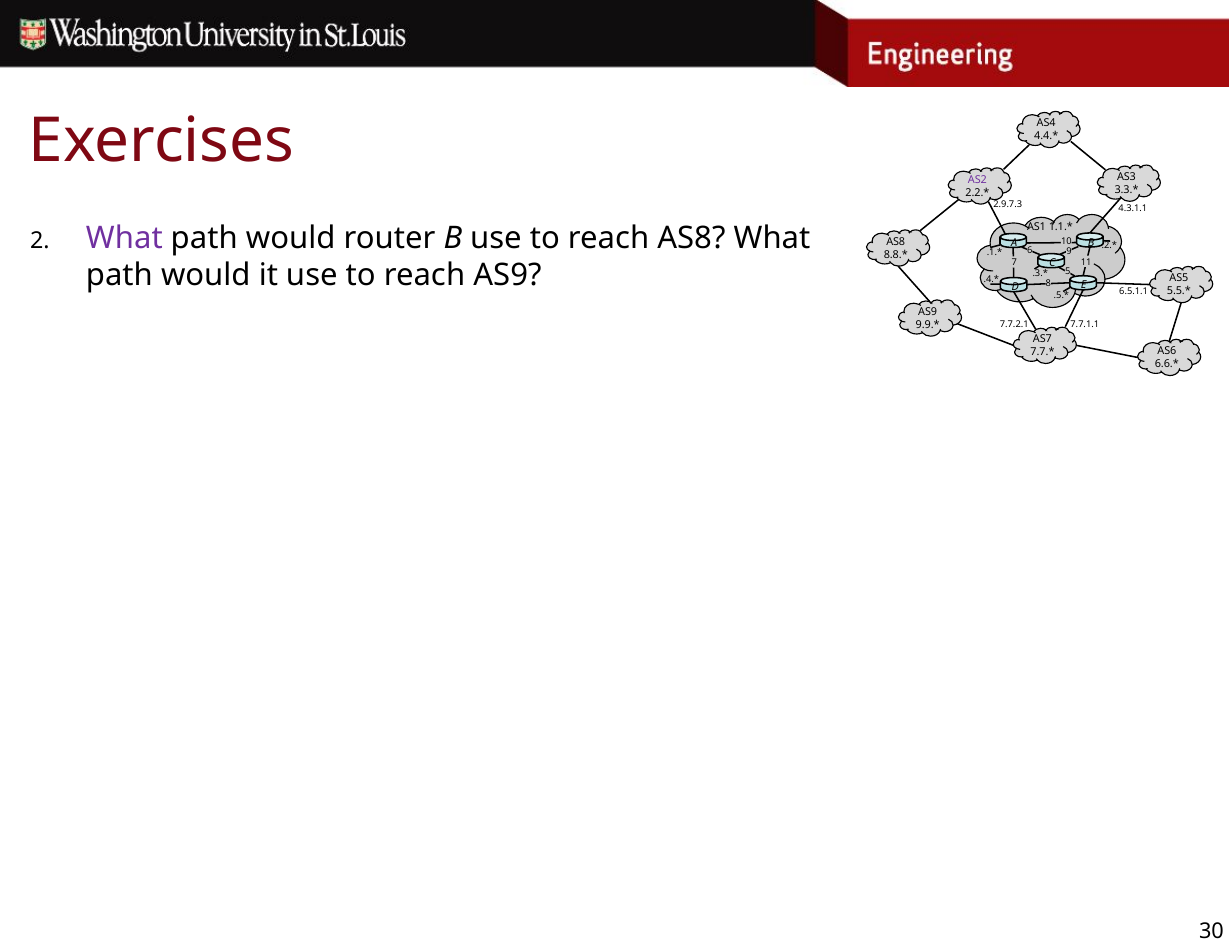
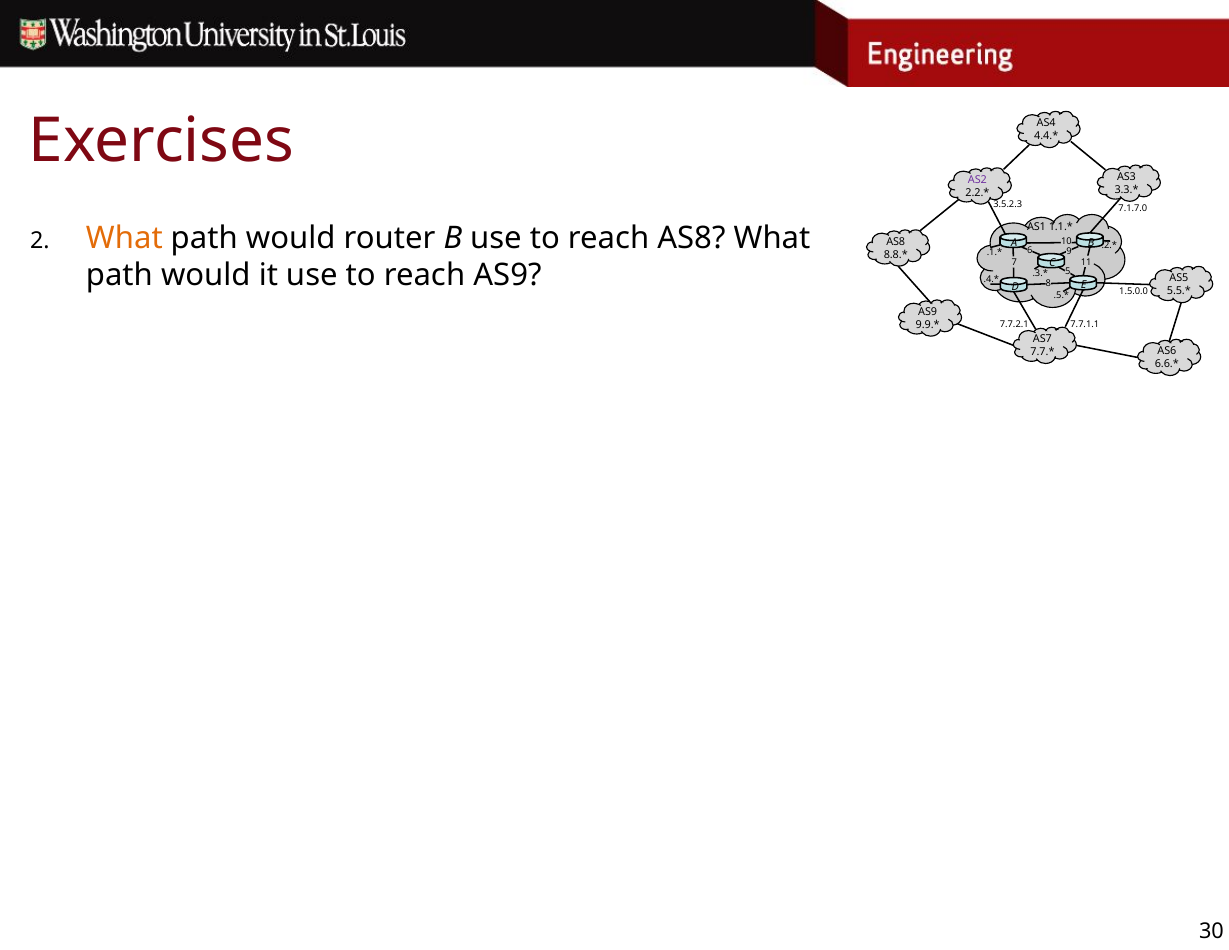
2.9.7.3: 2.9.7.3 -> 3.5.2.3
4.3.1.1: 4.3.1.1 -> 7.1.7.0
What at (124, 238) colour: purple -> orange
6.5.1.1: 6.5.1.1 -> 1.5.0.0
